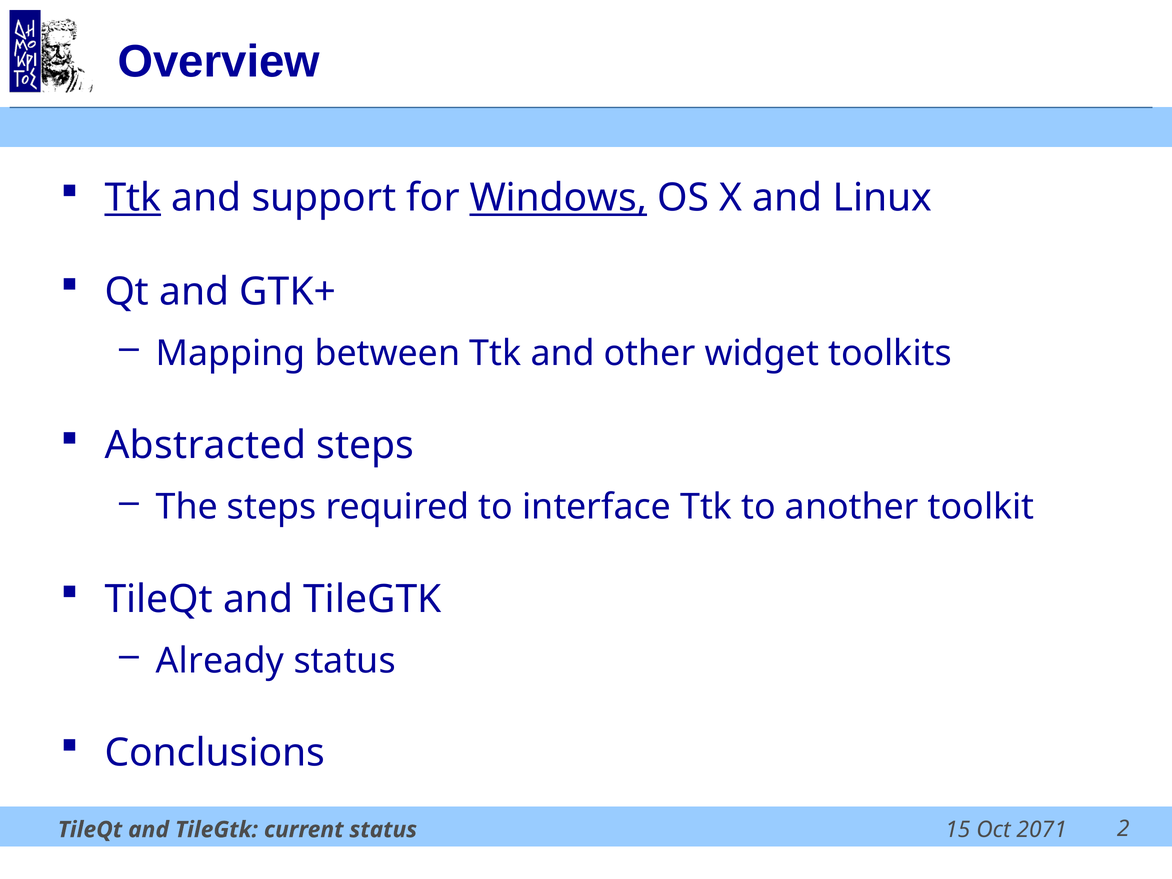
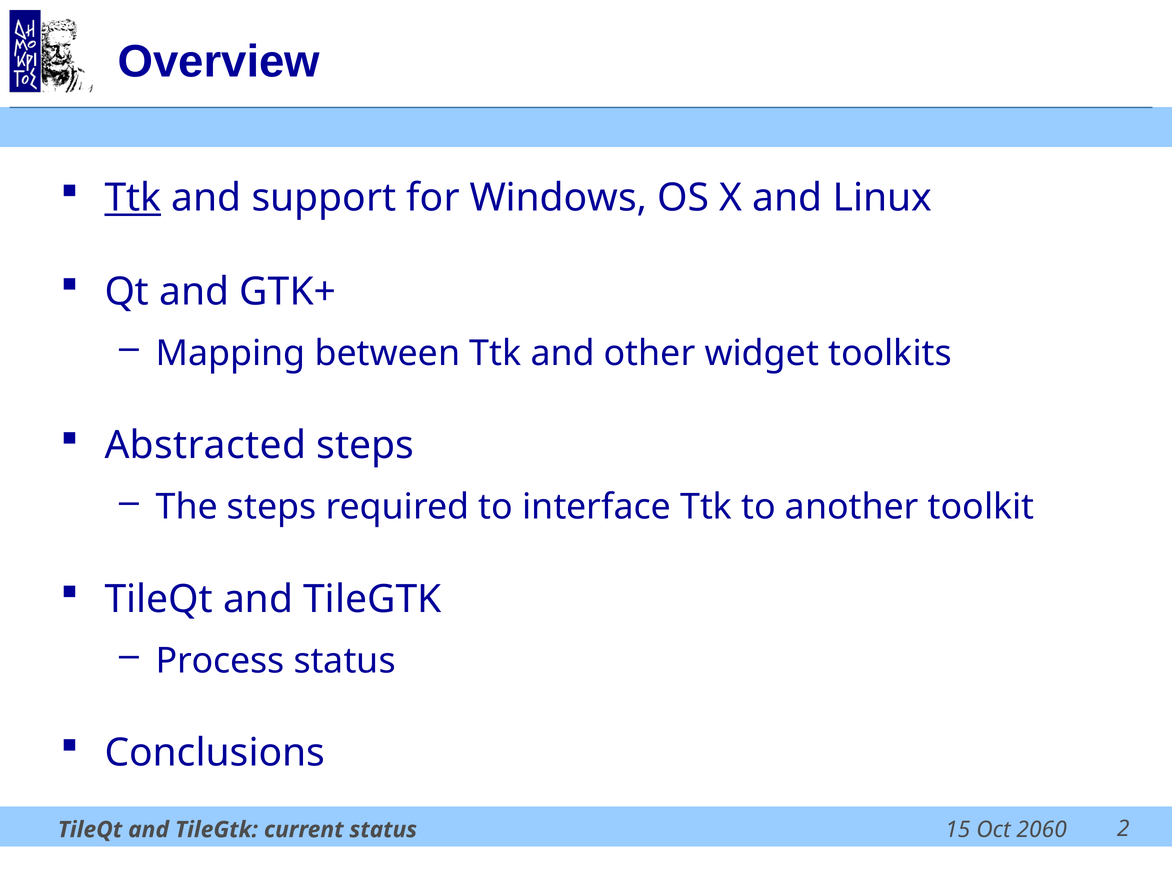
Windows underline: present -> none
Already: Already -> Process
2071: 2071 -> 2060
